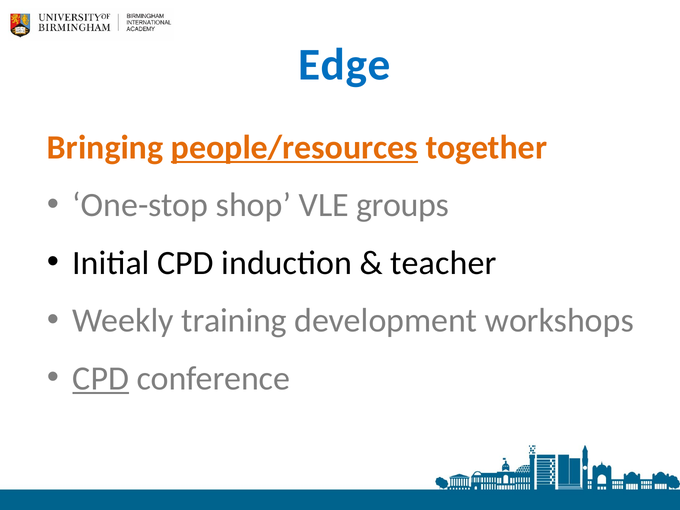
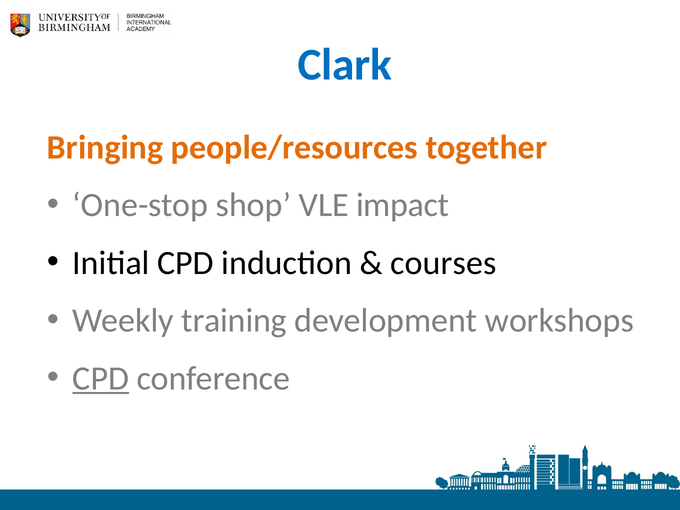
Edge: Edge -> Clark
people/resources underline: present -> none
groups: groups -> impact
teacher: teacher -> courses
